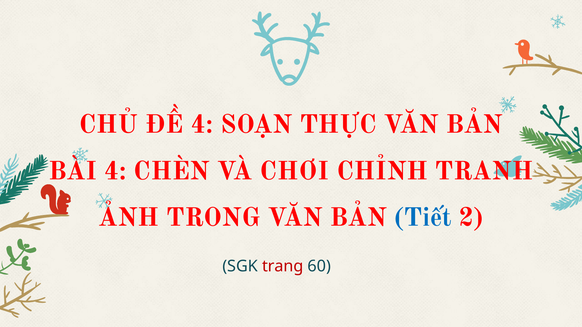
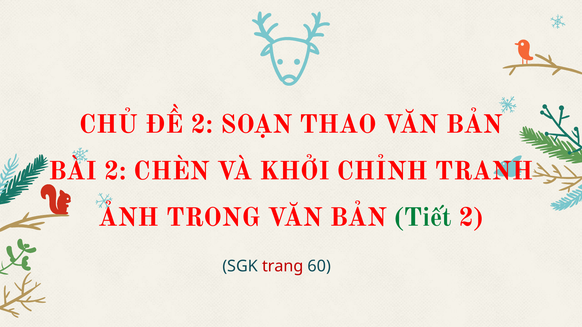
ĐỀ 4: 4 -> 2
THỰC: THỰC -> THAO
BÀI 4: 4 -> 2
CHƠI: CHƠI -> KHỞI
Tiết colour: blue -> green
